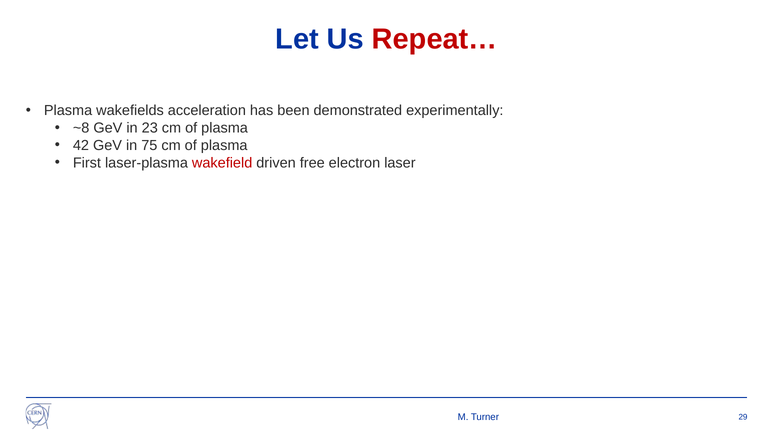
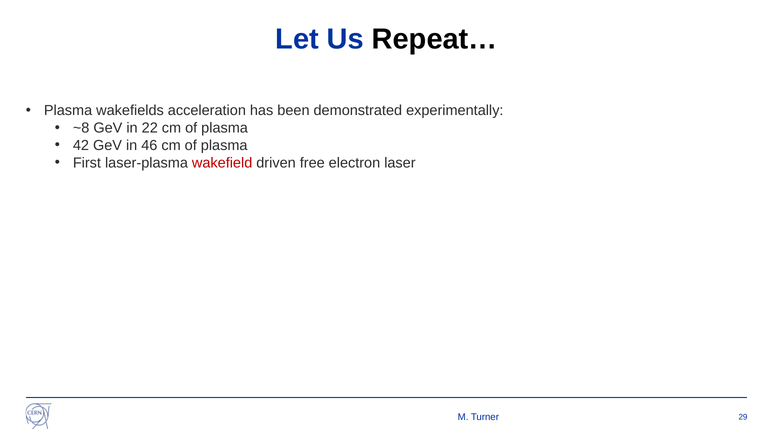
Repeat… colour: red -> black
23: 23 -> 22
75: 75 -> 46
